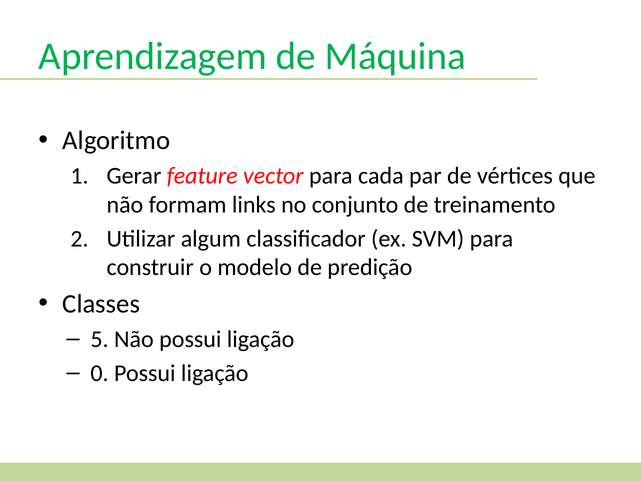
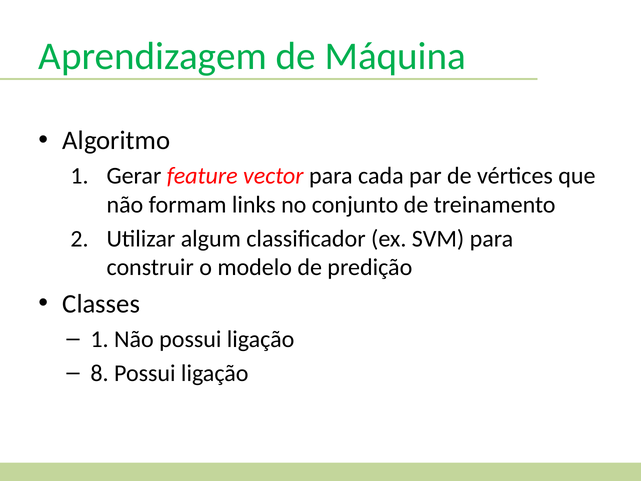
5 at (100, 339): 5 -> 1
0: 0 -> 8
